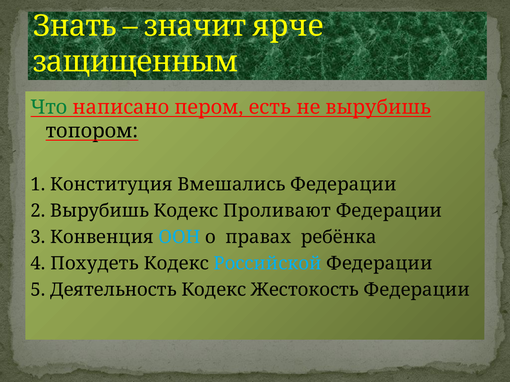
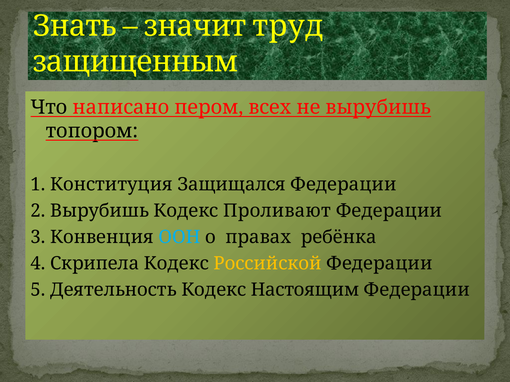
ярче: ярче -> труд
Что colour: green -> black
есть: есть -> всех
Вмешались: Вмешались -> Защищался
Похудеть: Похудеть -> Скрипела
Российской colour: light blue -> yellow
Жестокость: Жестокость -> Настоящим
